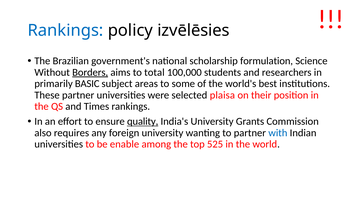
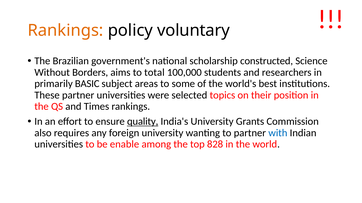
Rankings at (66, 30) colour: blue -> orange
izvēlēsies: izvēlēsies -> voluntary
formulation: formulation -> constructed
Borders underline: present -> none
plaisa: plaisa -> topics
525: 525 -> 828
